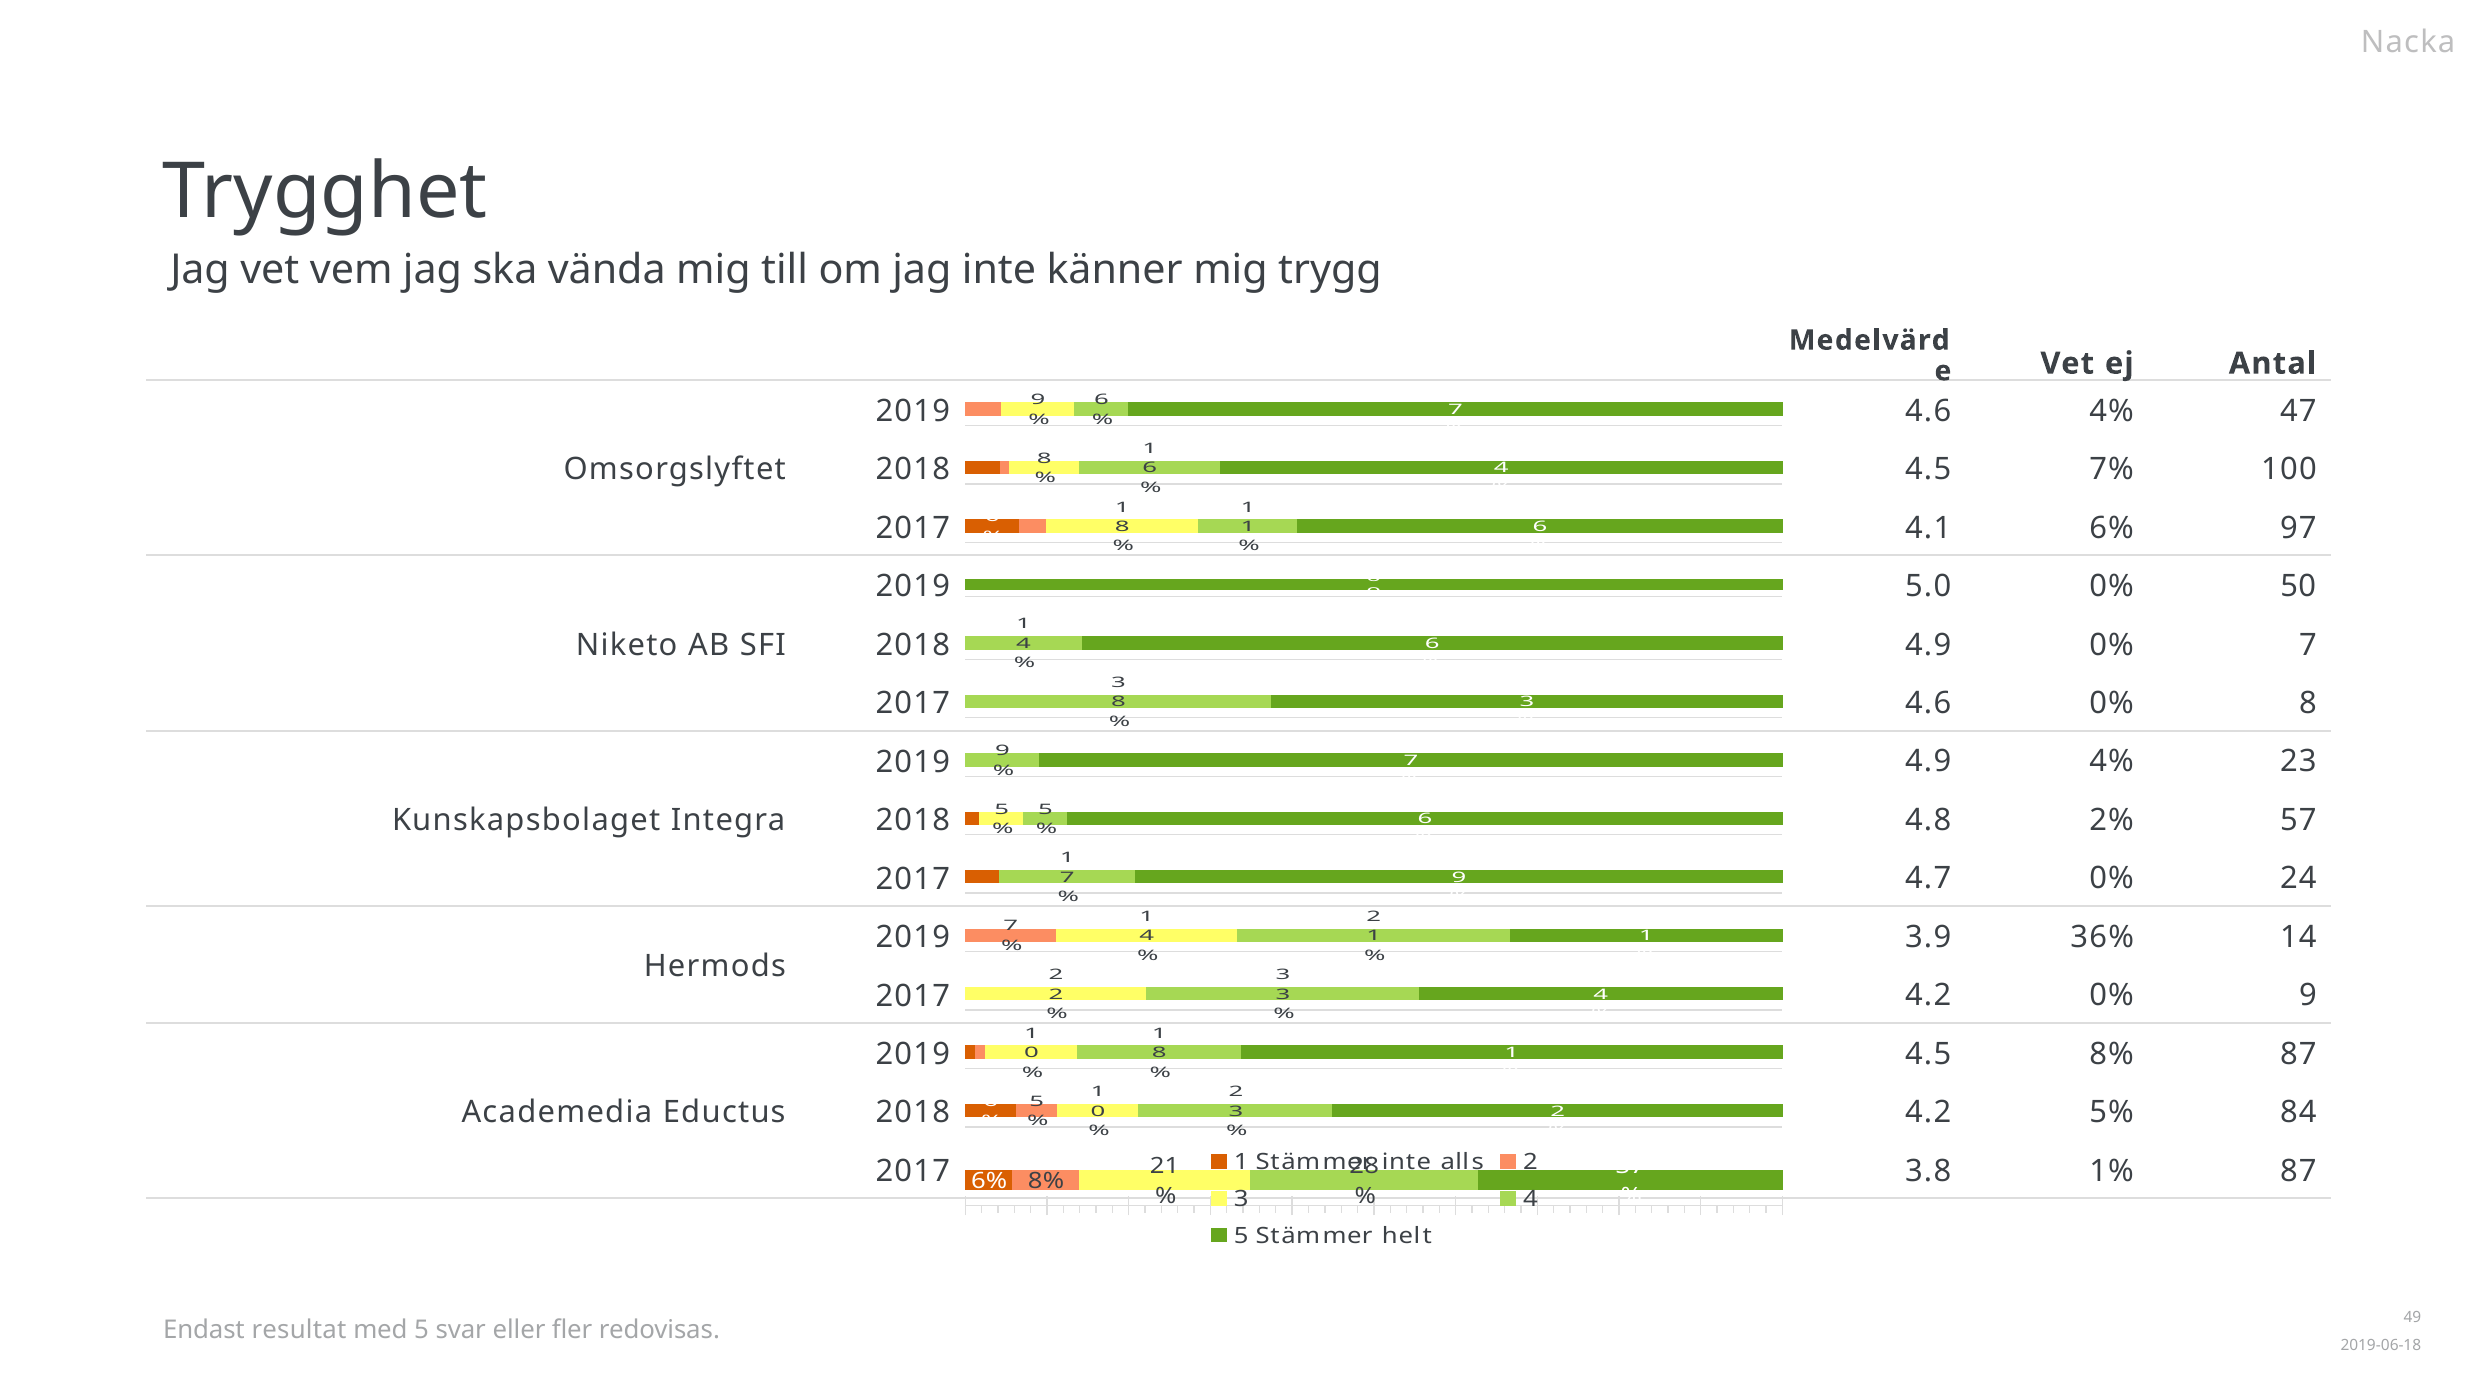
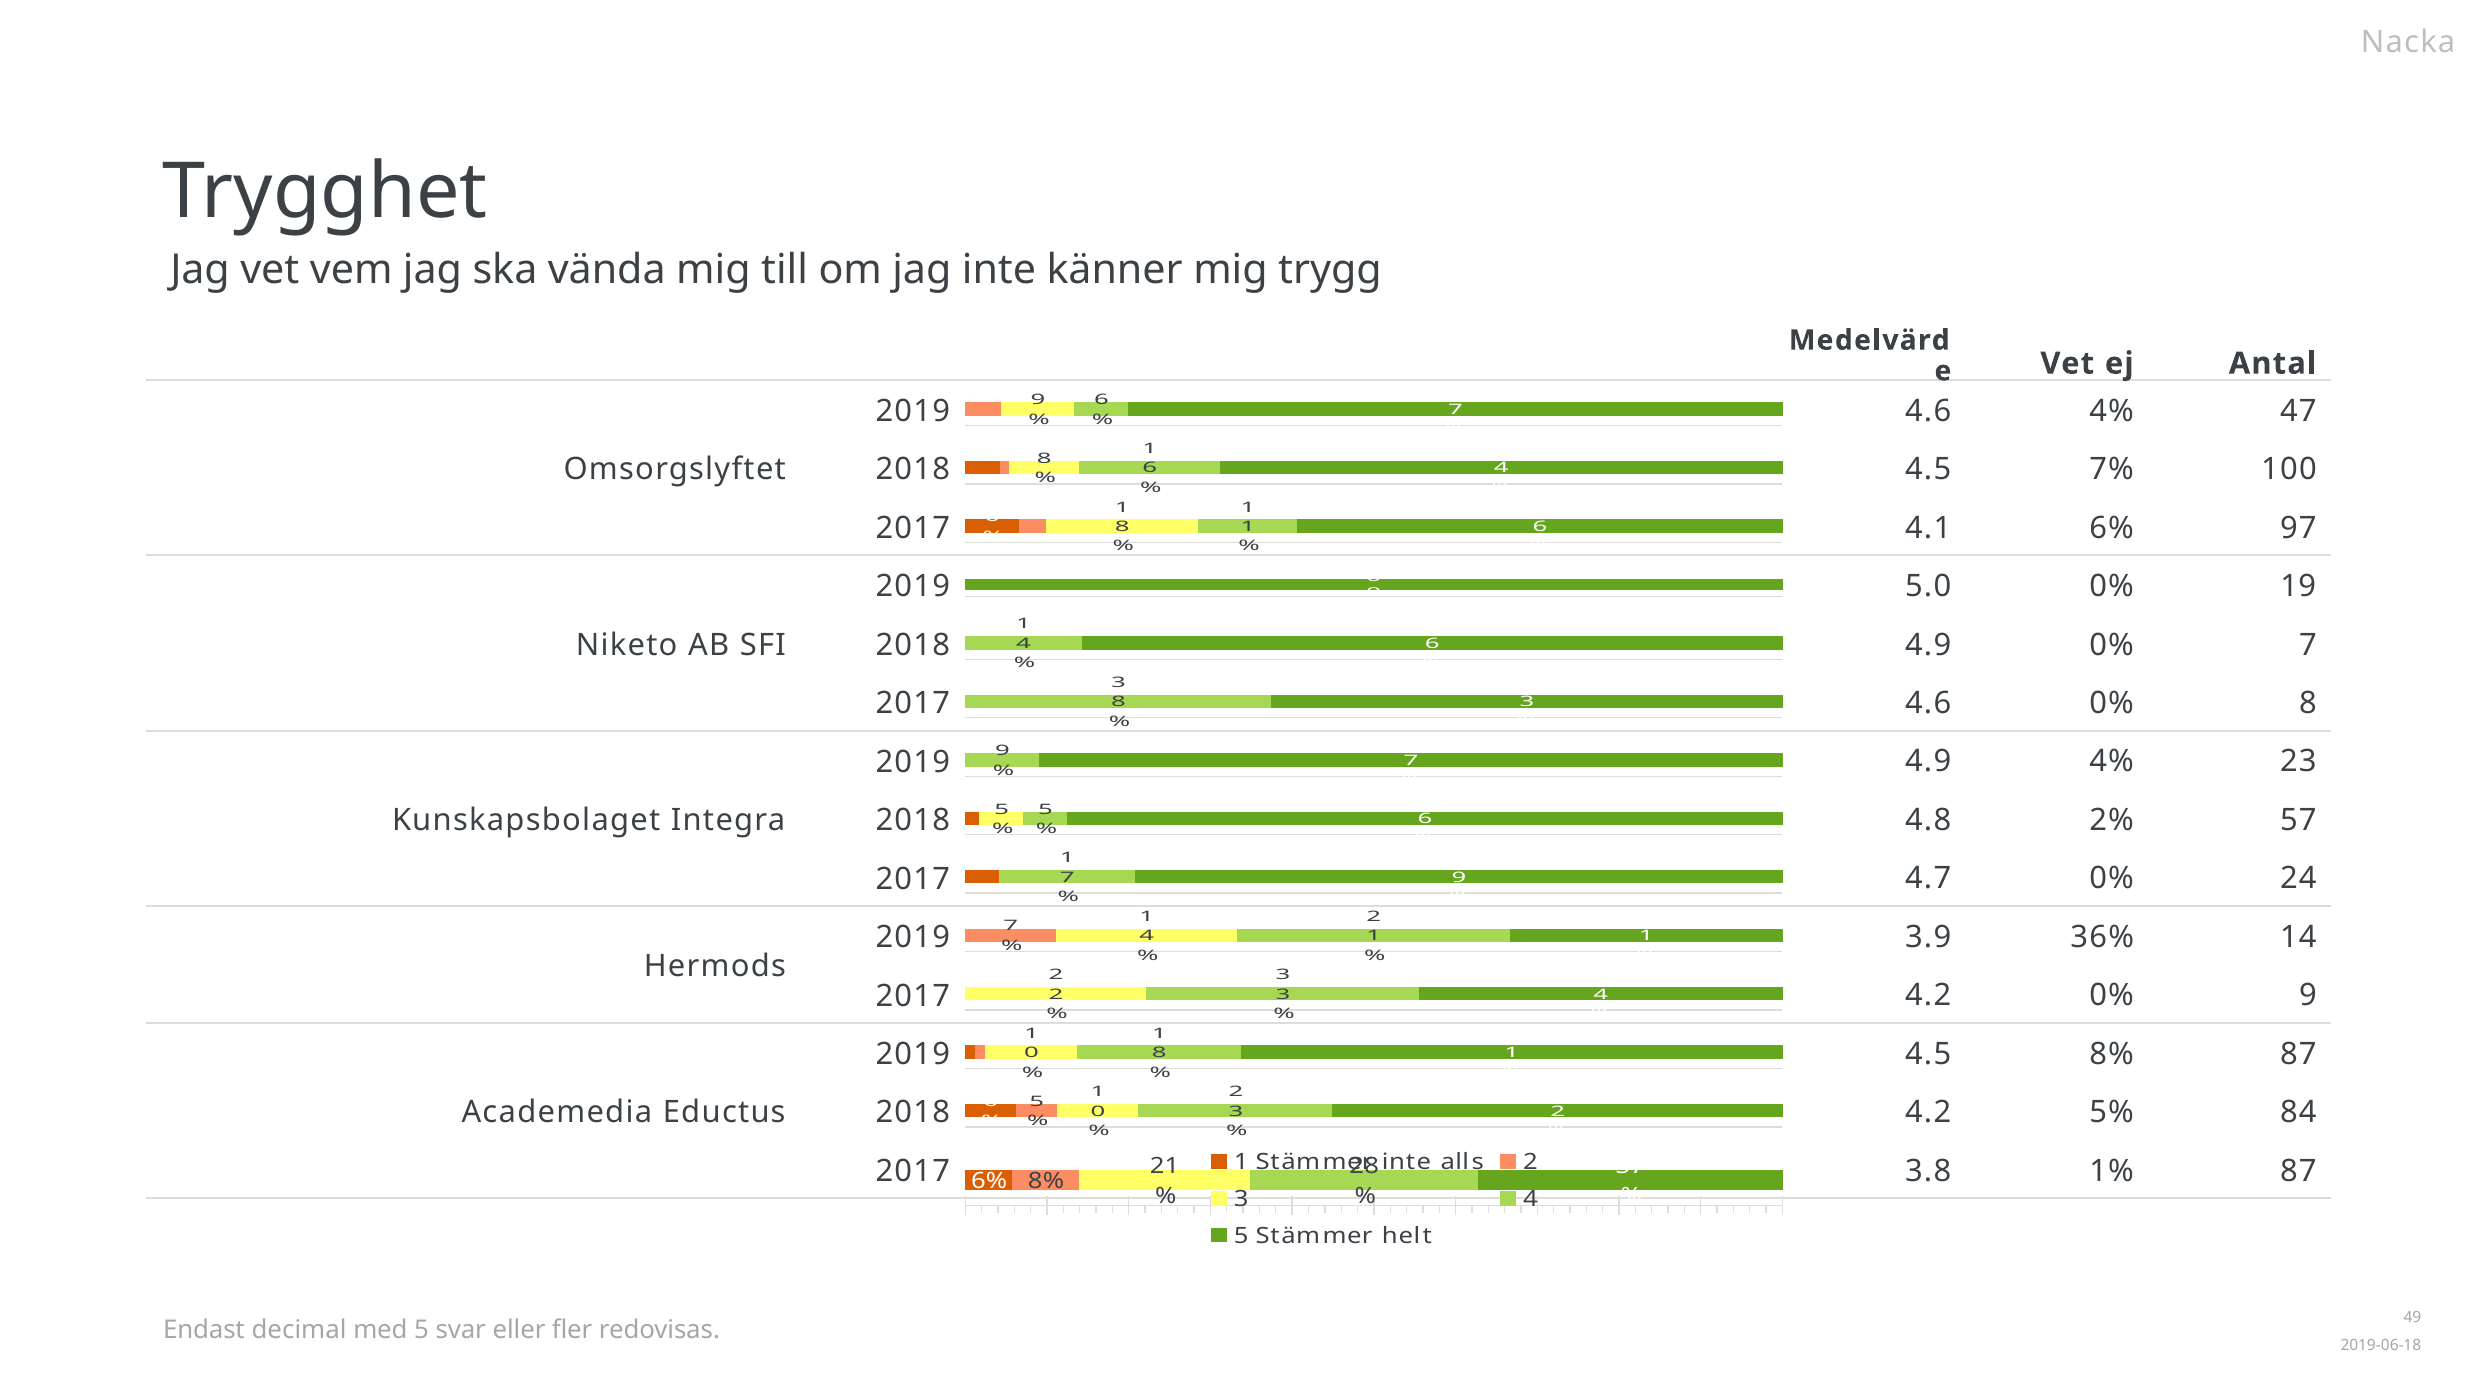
50: 50 -> 19
resultat: resultat -> decimal
